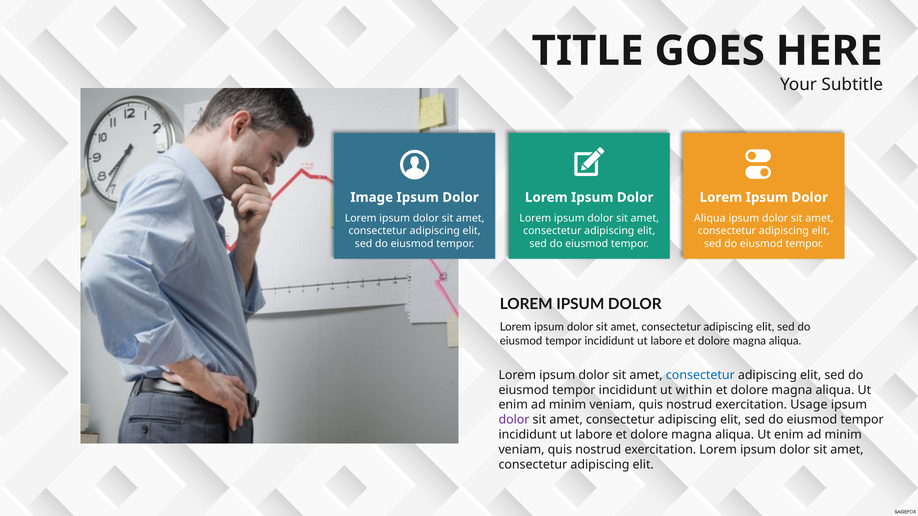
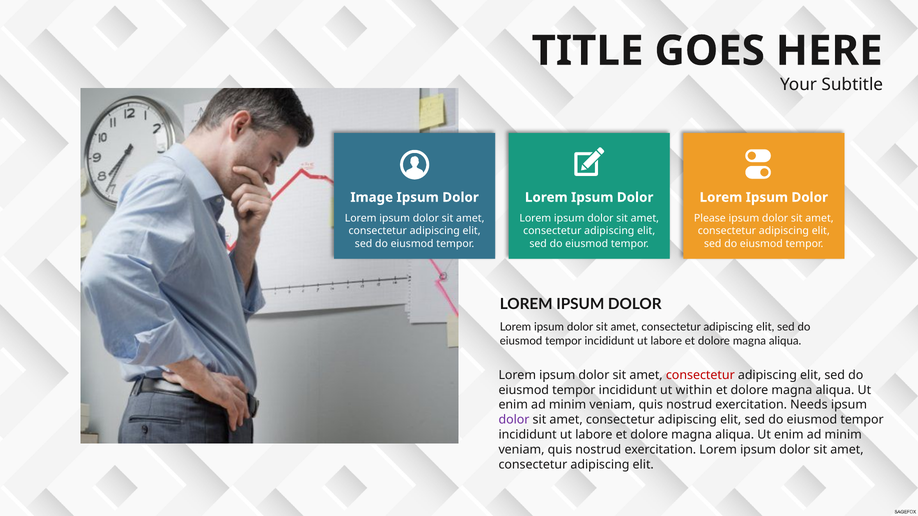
Aliqua at (710, 219): Aliqua -> Please
consectetur at (700, 375) colour: blue -> red
Usage: Usage -> Needs
